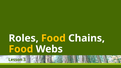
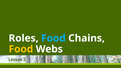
Food at (53, 38) colour: yellow -> light blue
